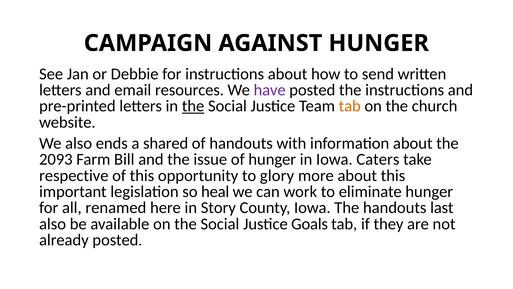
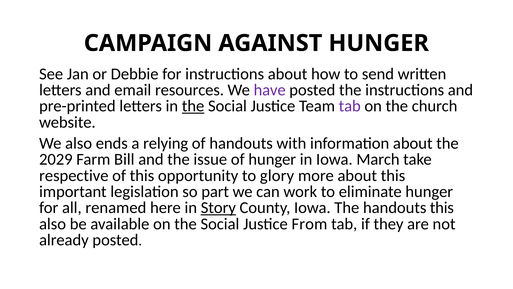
tab at (350, 106) colour: orange -> purple
shared: shared -> relying
2093: 2093 -> 2029
Caters: Caters -> March
heal: heal -> part
Story underline: none -> present
handouts last: last -> this
Goals: Goals -> From
